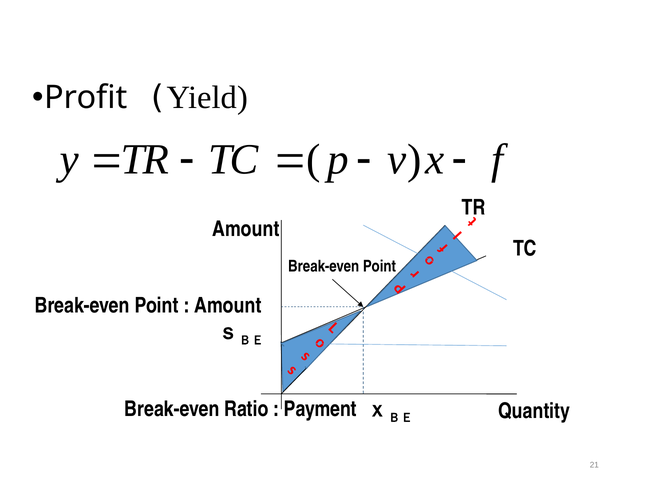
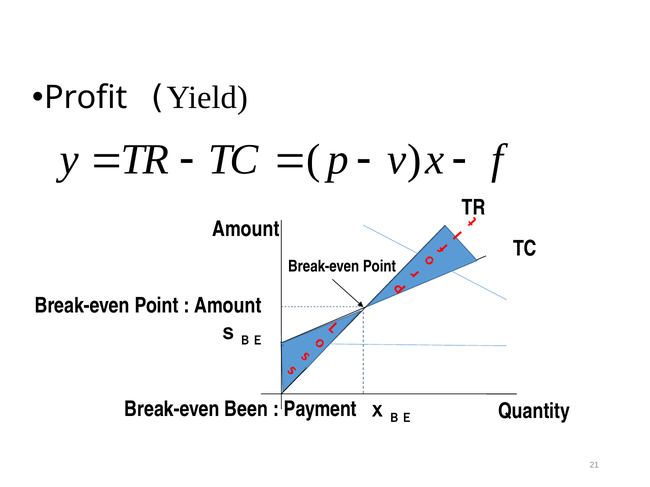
Ratio: Ratio -> Been
